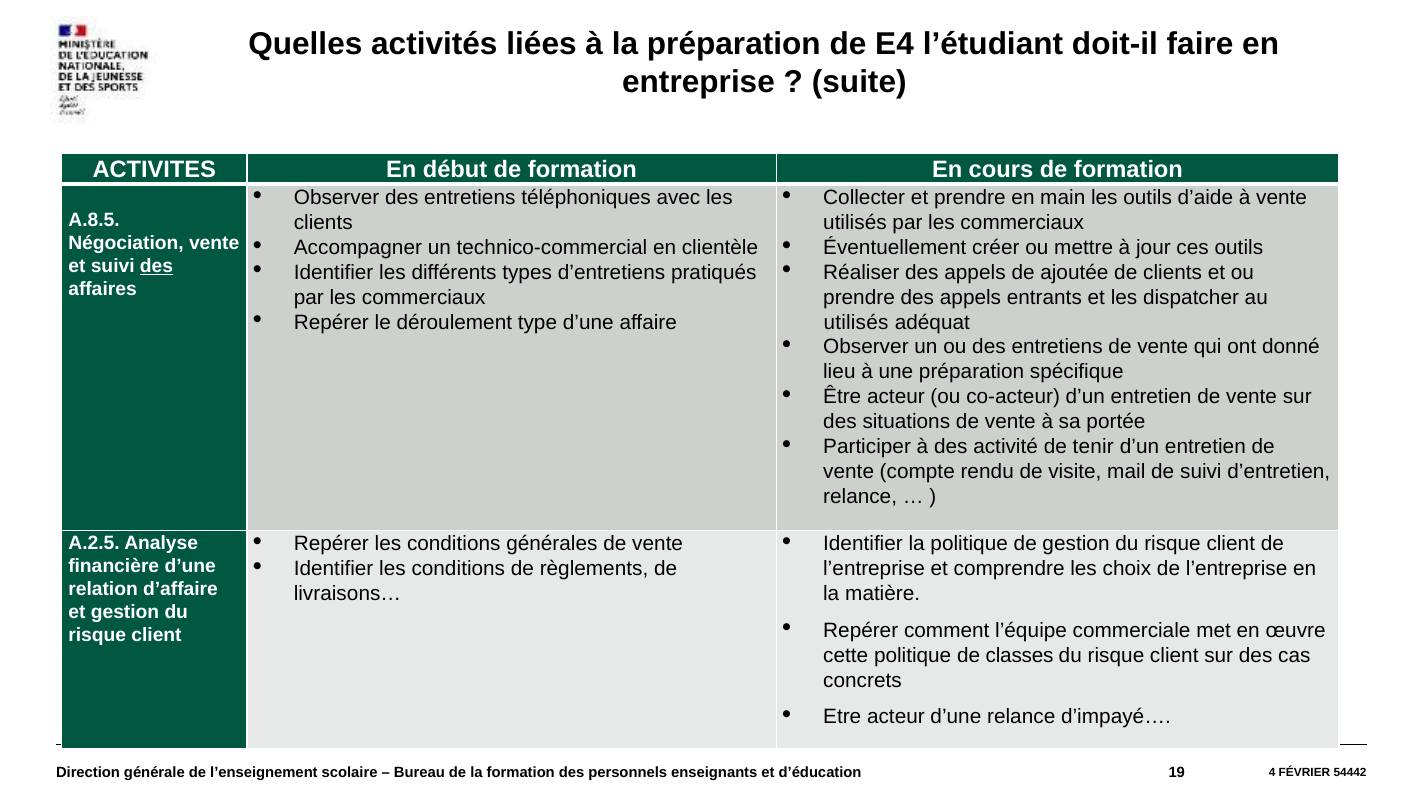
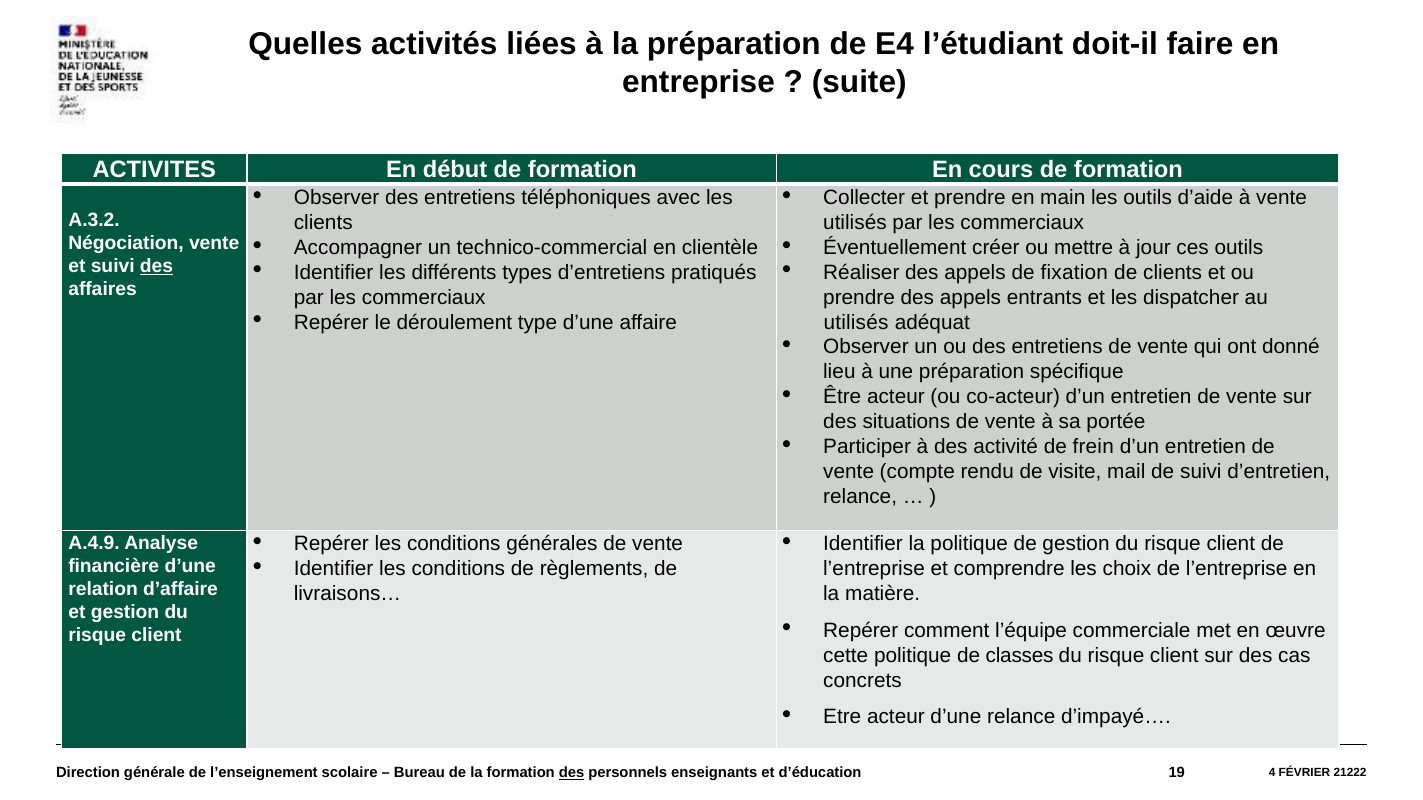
A.8.5: A.8.5 -> A.3.2
ajoutée: ajoutée -> fixation
tenir: tenir -> frein
A.2.5: A.2.5 -> A.4.9
des at (572, 773) underline: none -> present
54442: 54442 -> 21222
